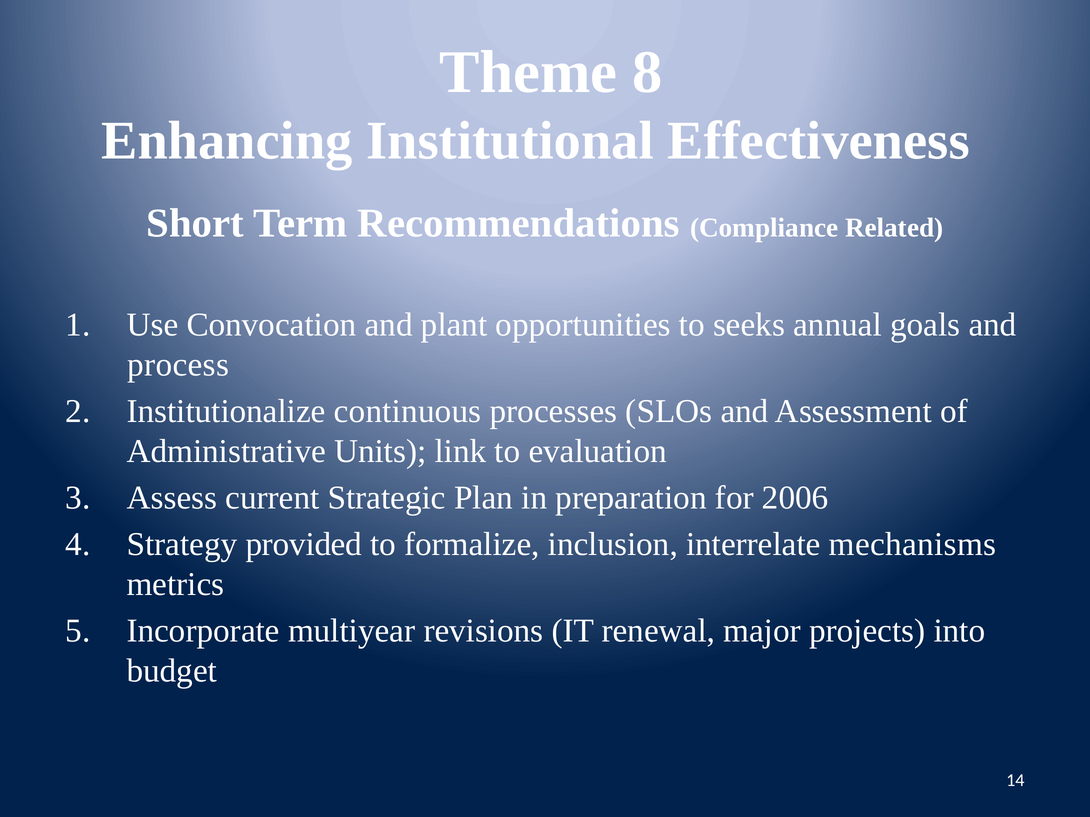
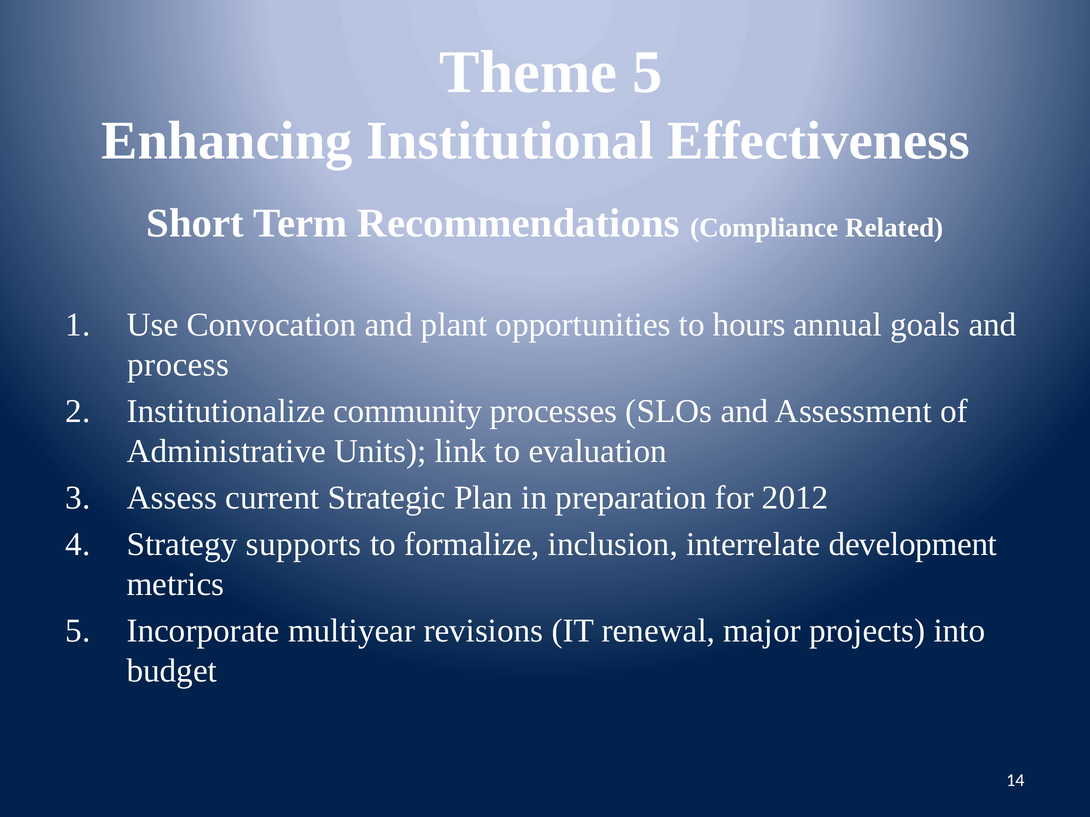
Theme 8: 8 -> 5
seeks: seeks -> hours
continuous: continuous -> community
2006: 2006 -> 2012
provided: provided -> supports
mechanisms: mechanisms -> development
